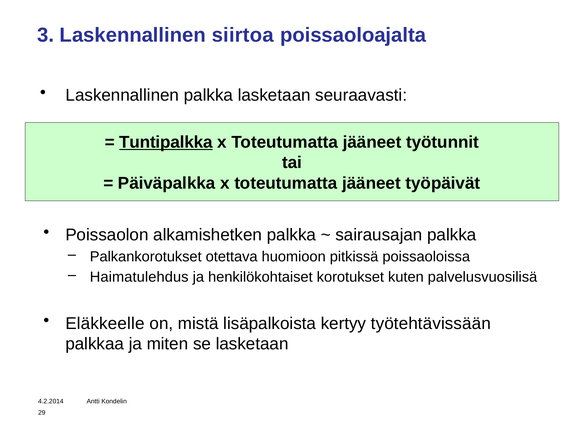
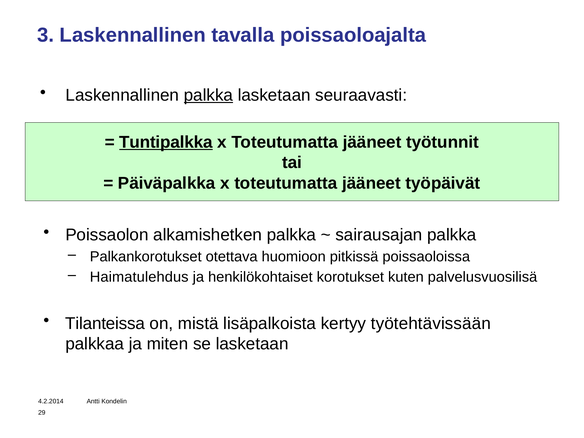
siirtoa: siirtoa -> tavalla
palkka at (208, 95) underline: none -> present
Eläkkeelle: Eläkkeelle -> Tilanteissa
